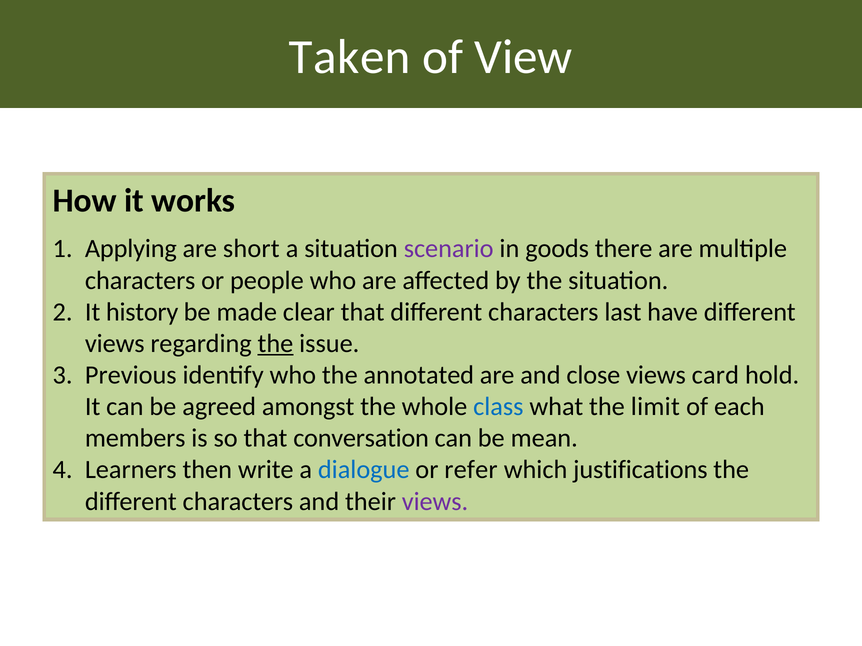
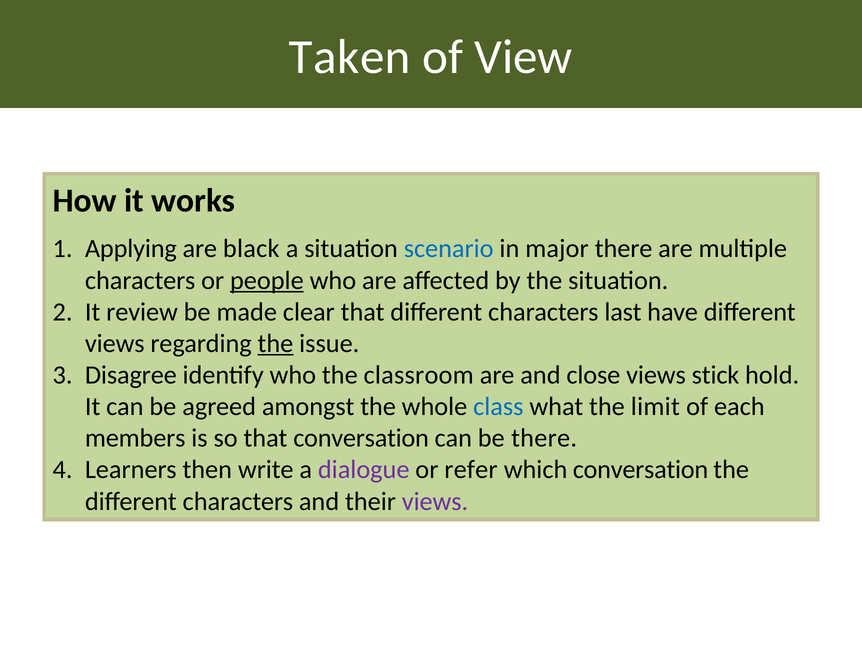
short: short -> black
scenario colour: purple -> blue
goods: goods -> major
people underline: none -> present
history: history -> review
Previous: Previous -> Disagree
annotated: annotated -> classroom
card: card -> stick
be mean: mean -> there
dialogue colour: blue -> purple
which justifications: justifications -> conversation
